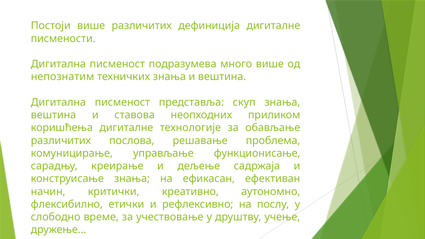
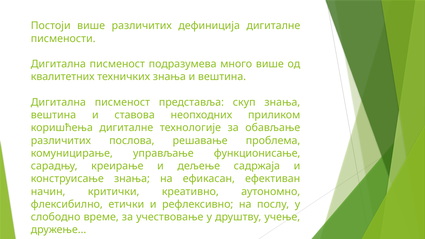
непознатим: непознатим -> квалитетних
